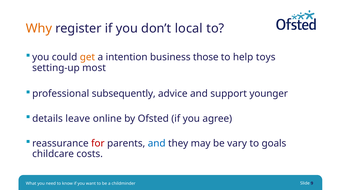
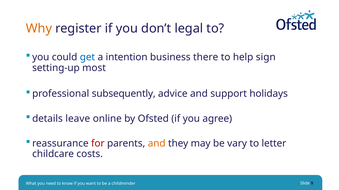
local: local -> legal
get colour: orange -> blue
those: those -> there
toys: toys -> sign
younger: younger -> holidays
and at (157, 144) colour: blue -> orange
goals: goals -> letter
